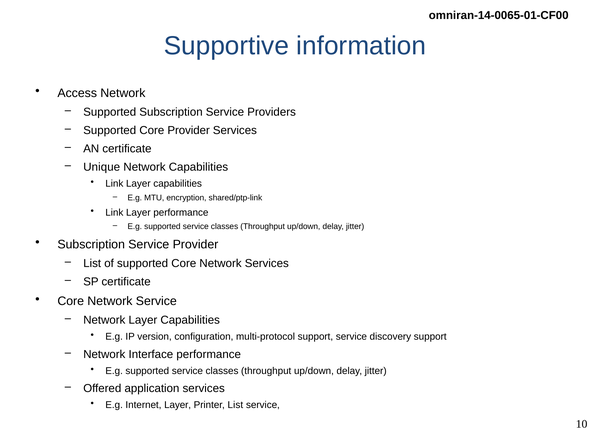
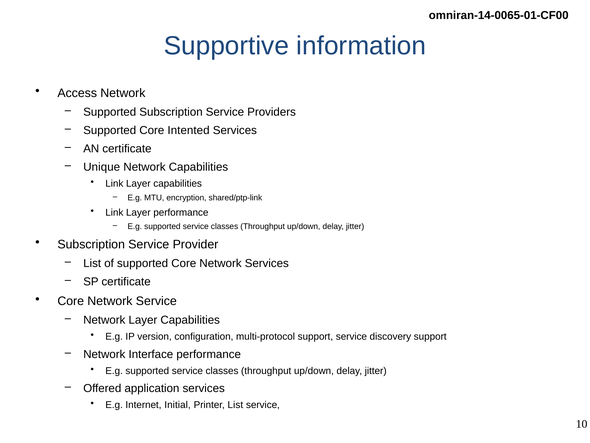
Core Provider: Provider -> Intented
Internet Layer: Layer -> Initial
